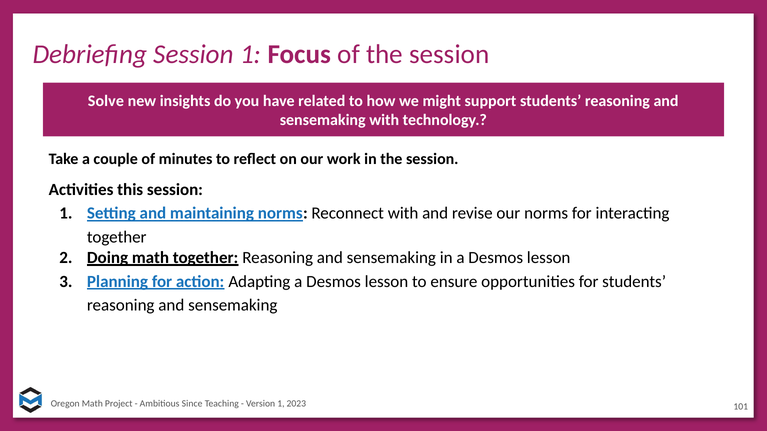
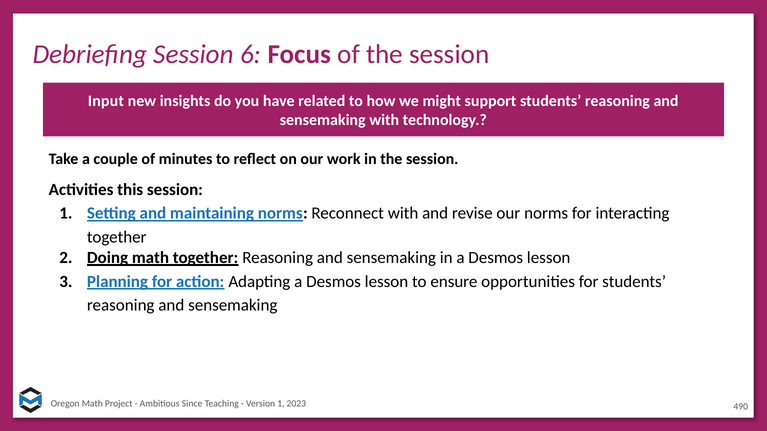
Debriefing Session 1: 1 -> 6
Solve: Solve -> Input
101: 101 -> 490
